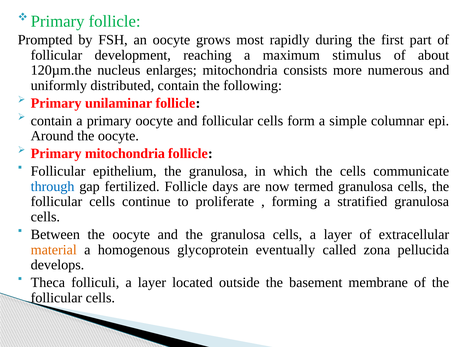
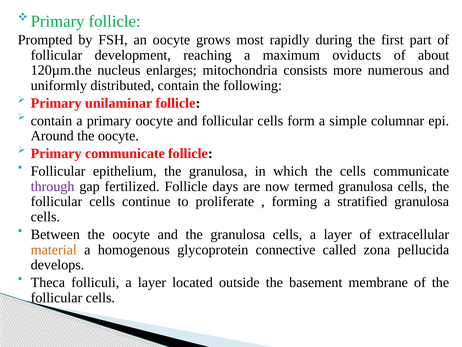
stimulus: stimulus -> oviducts
Primary mitochondria: mitochondria -> communicate
through colour: blue -> purple
eventually: eventually -> connective
